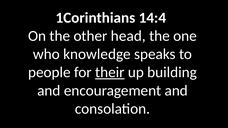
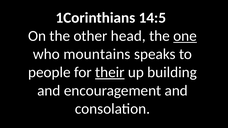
14:4: 14:4 -> 14:5
one underline: none -> present
knowledge: knowledge -> mountains
